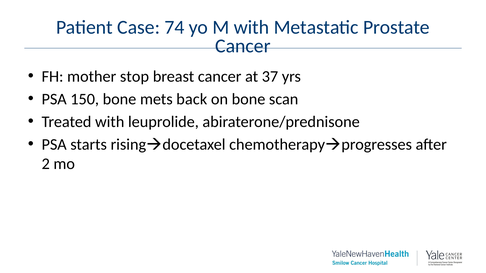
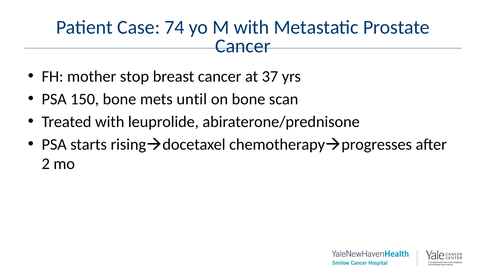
back: back -> until
